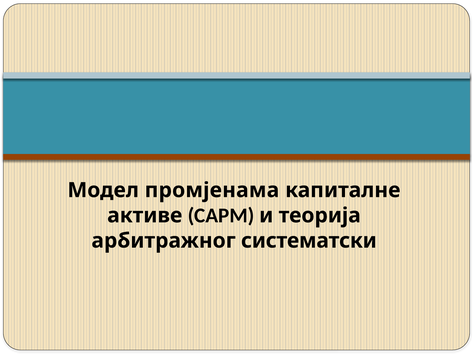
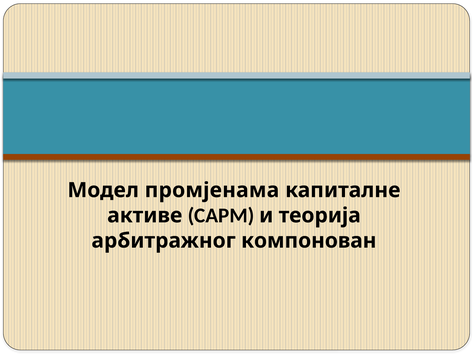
систематски: систематски -> компонован
